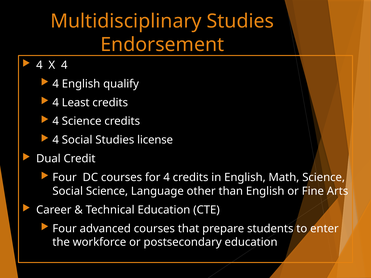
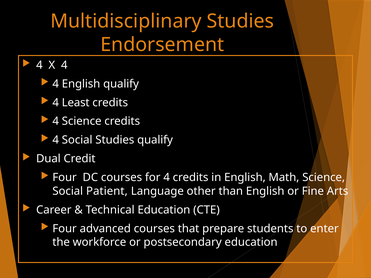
Studies license: license -> qualify
Social Science: Science -> Patient
